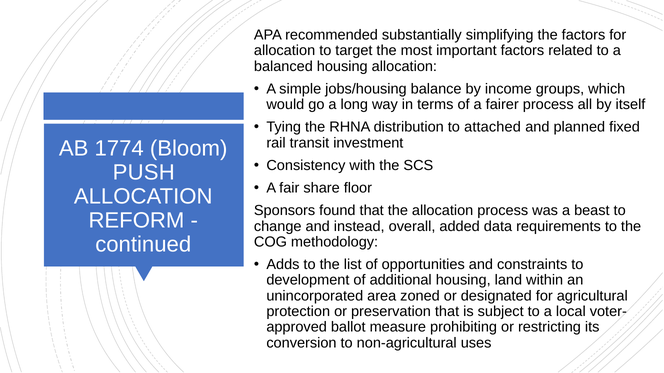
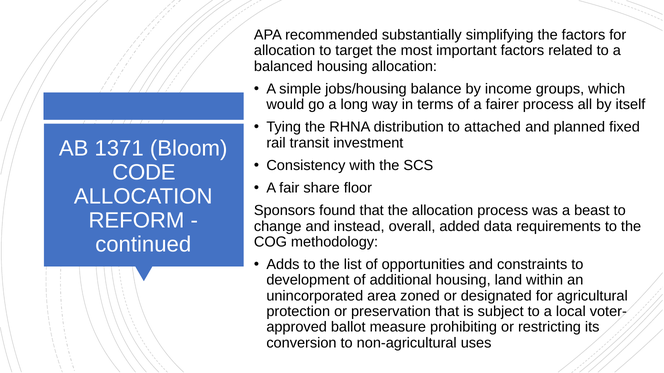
1774: 1774 -> 1371
PUSH: PUSH -> CODE
